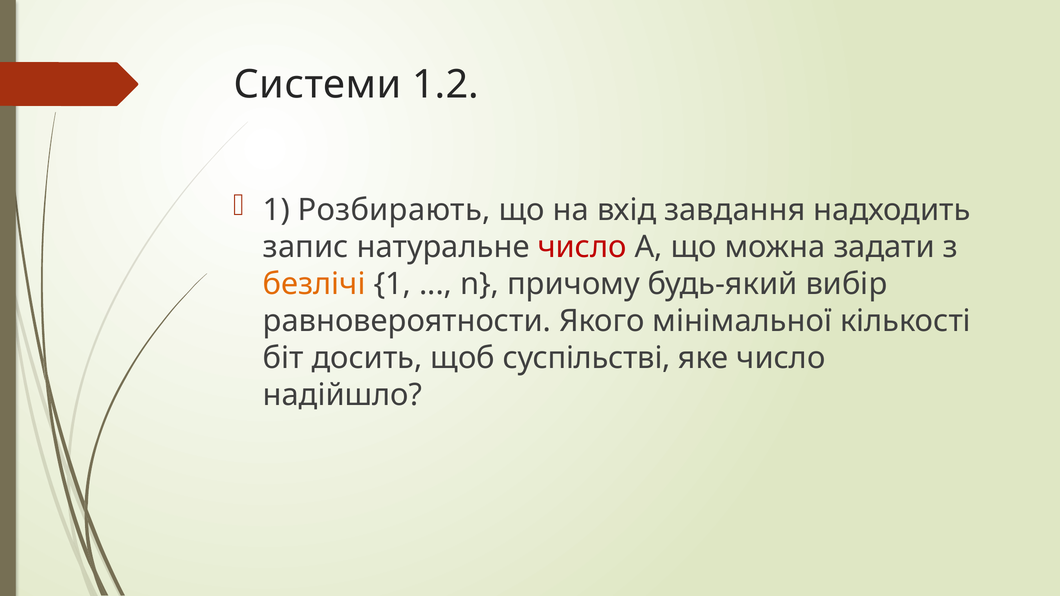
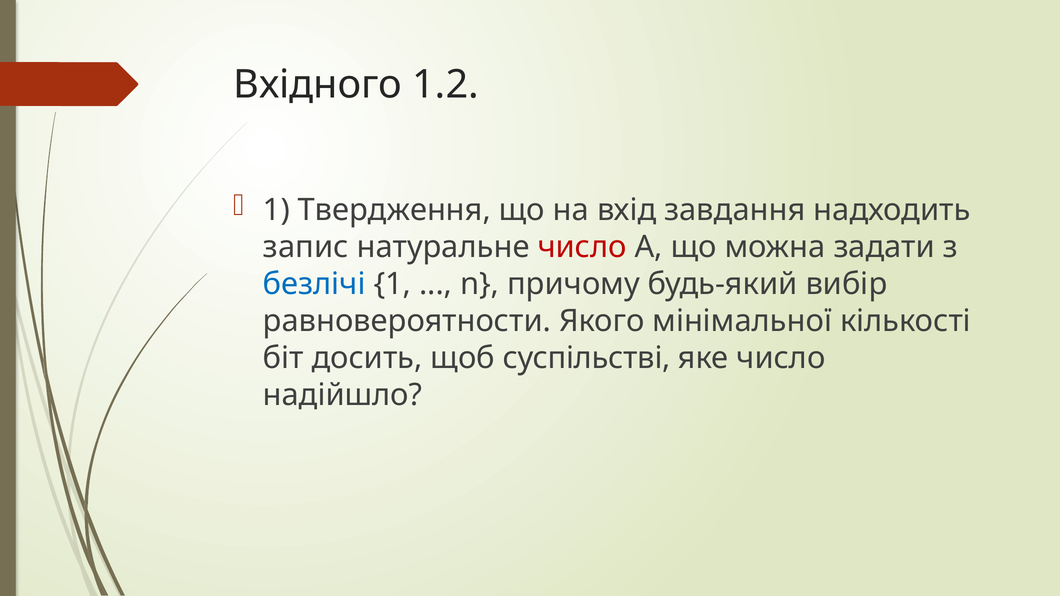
Системи: Системи -> Вхідного
Розбирають: Розбирають -> Твердження
безлічі colour: orange -> blue
